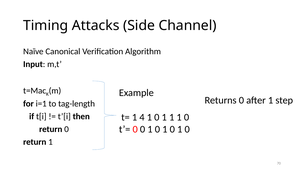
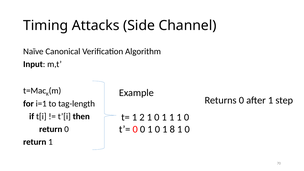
4: 4 -> 2
0 at (172, 129): 0 -> 8
